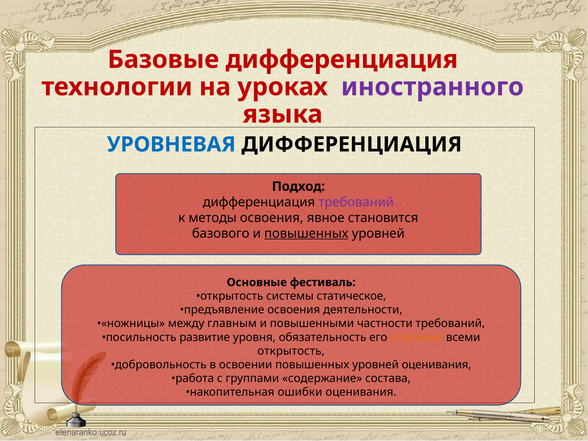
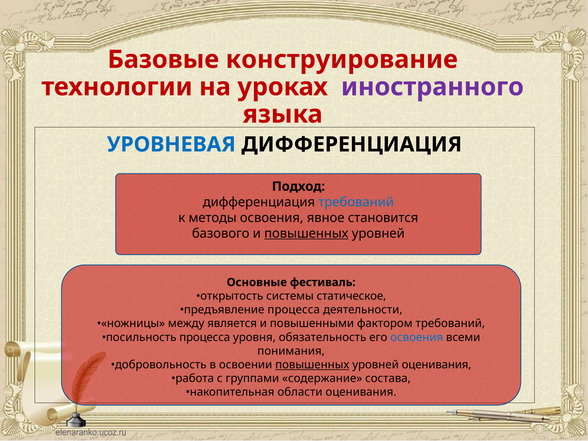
Базовые дифференциация: дифференциация -> конструирование
требований at (356, 202) colour: purple -> blue
предъявление освоения: освоения -> процесса
главным: главным -> является
частности: частности -> фактором
посильность развитие: развитие -> процесса
освоения at (417, 337) colour: orange -> blue
открытость at (291, 351): открытость -> понимания
повышенных at (312, 365) underline: none -> present
ошибки: ошибки -> области
